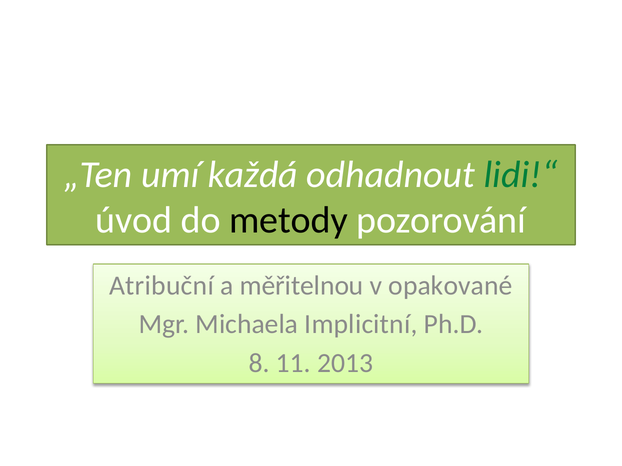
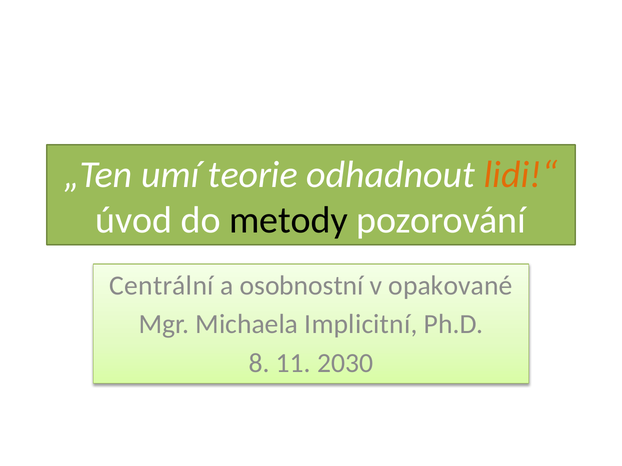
každá: každá -> teorie
lidi!“ colour: green -> orange
Atribuční: Atribuční -> Centrální
měřitelnou: měřitelnou -> osobnostní
2013: 2013 -> 2030
